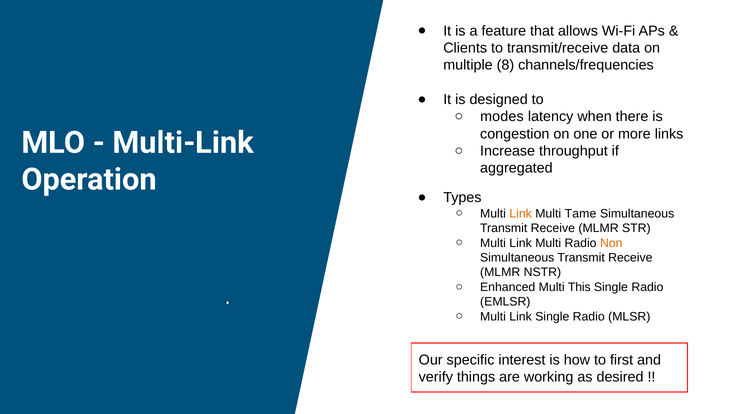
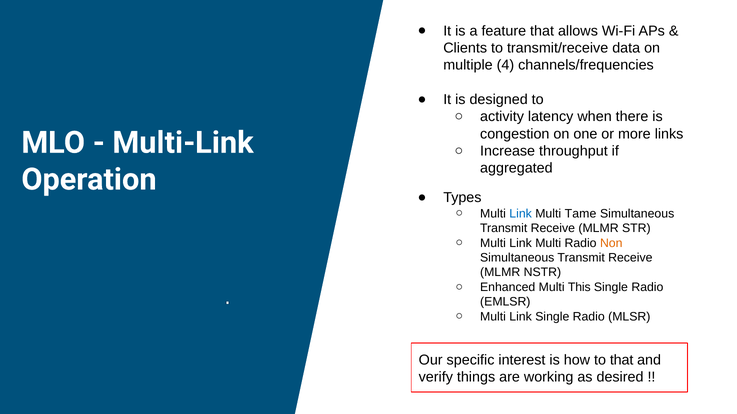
8: 8 -> 4
modes: modes -> activity
Link at (521, 214) colour: orange -> blue
to first: first -> that
